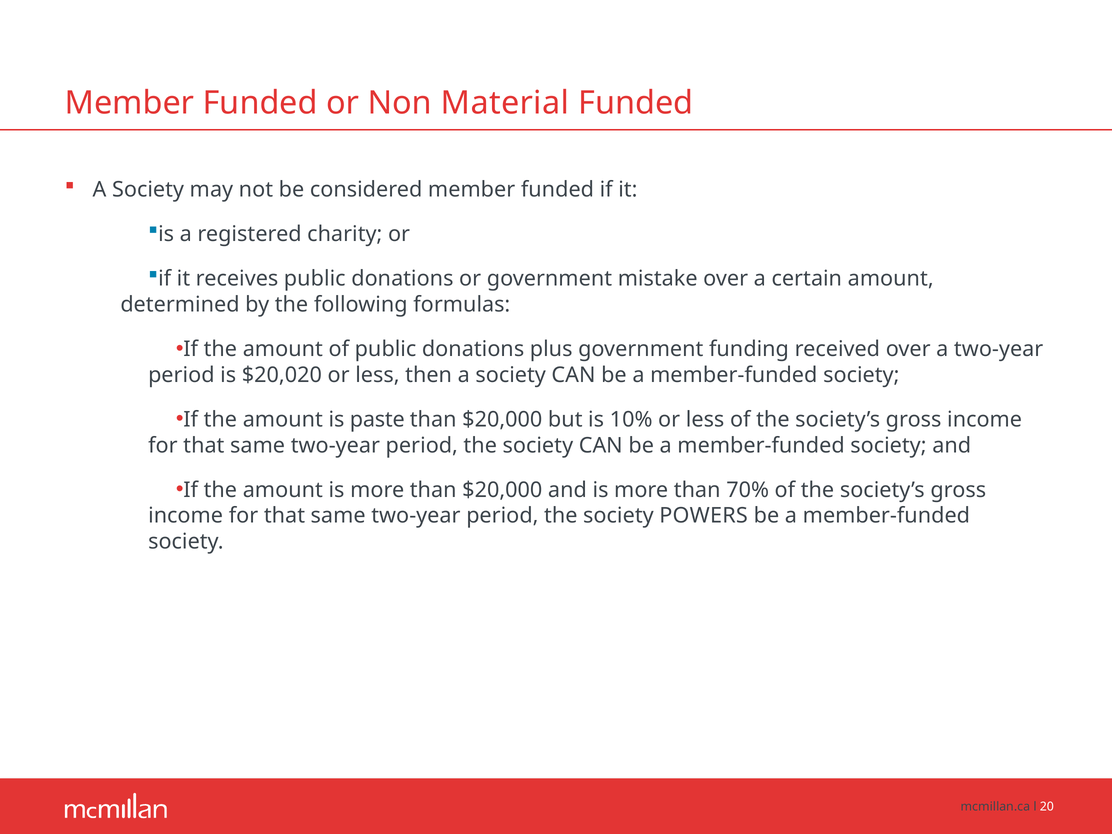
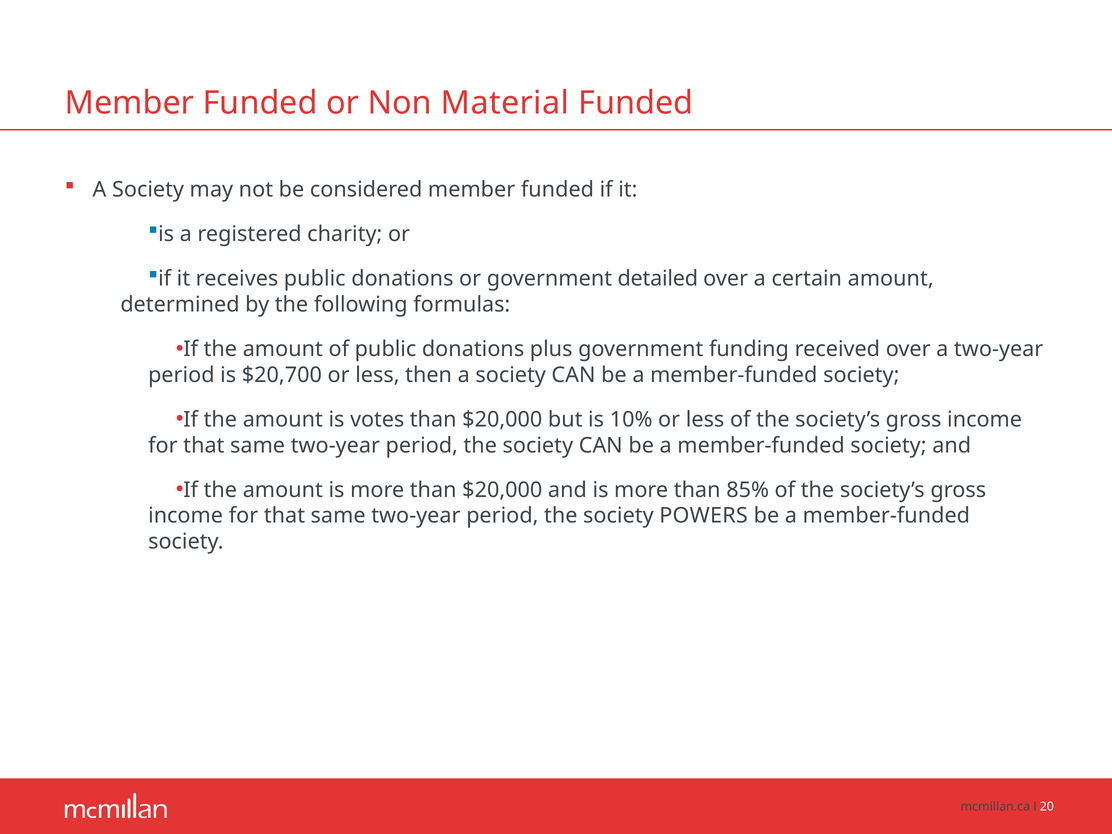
mistake: mistake -> detailed
$20,020: $20,020 -> $20,700
paste: paste -> votes
70%: 70% -> 85%
